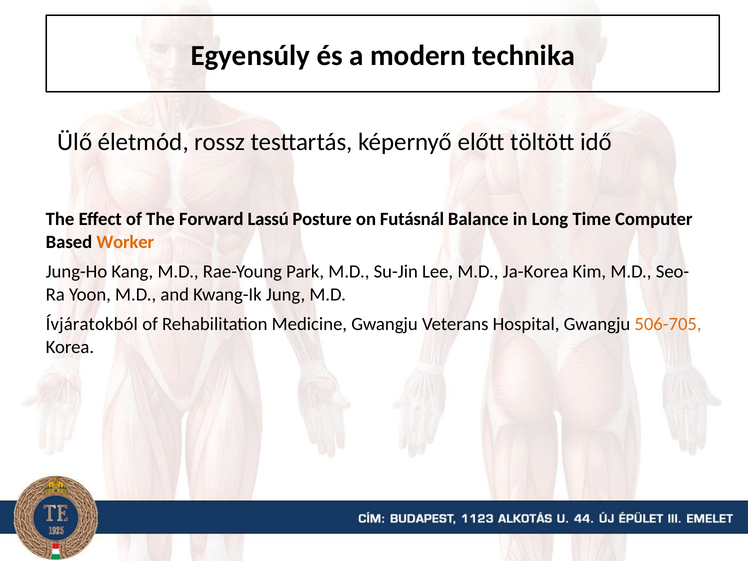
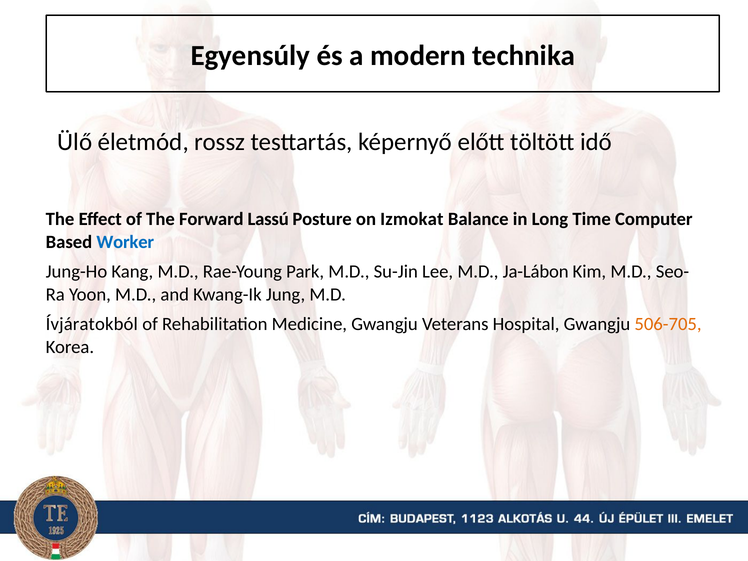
Futásnál: Futásnál -> Izmokat
Worker colour: orange -> blue
Ja-Korea: Ja-Korea -> Ja-Lábon
